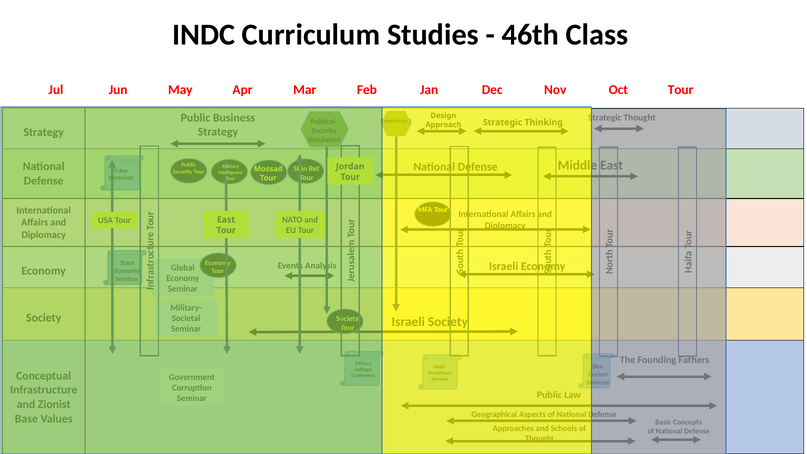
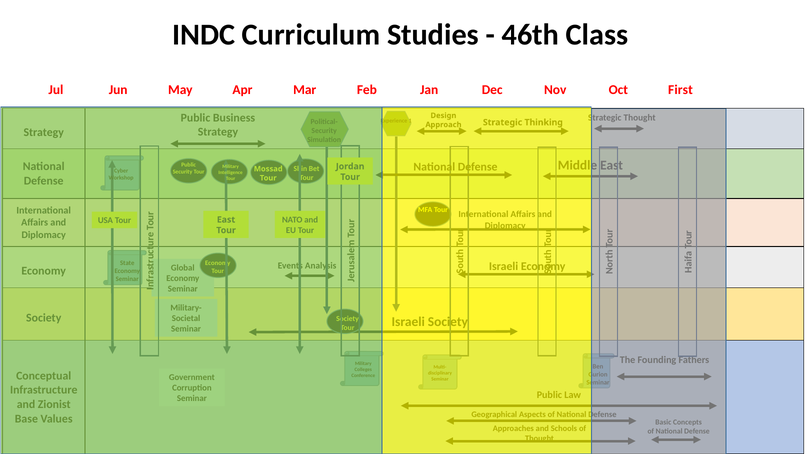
Tour at (681, 90): Tour -> First
